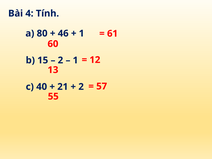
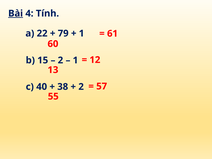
Bài underline: none -> present
80: 80 -> 22
46: 46 -> 79
21: 21 -> 38
